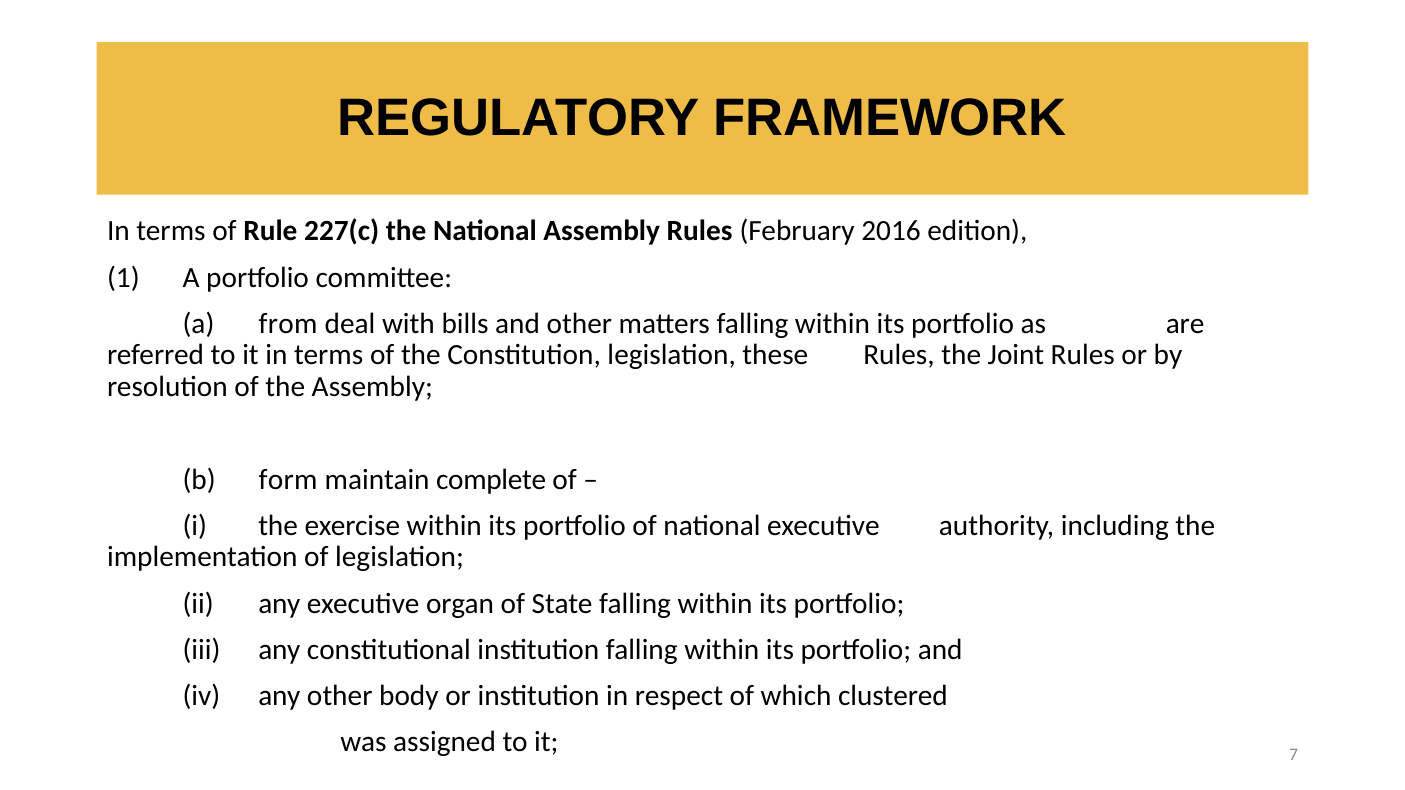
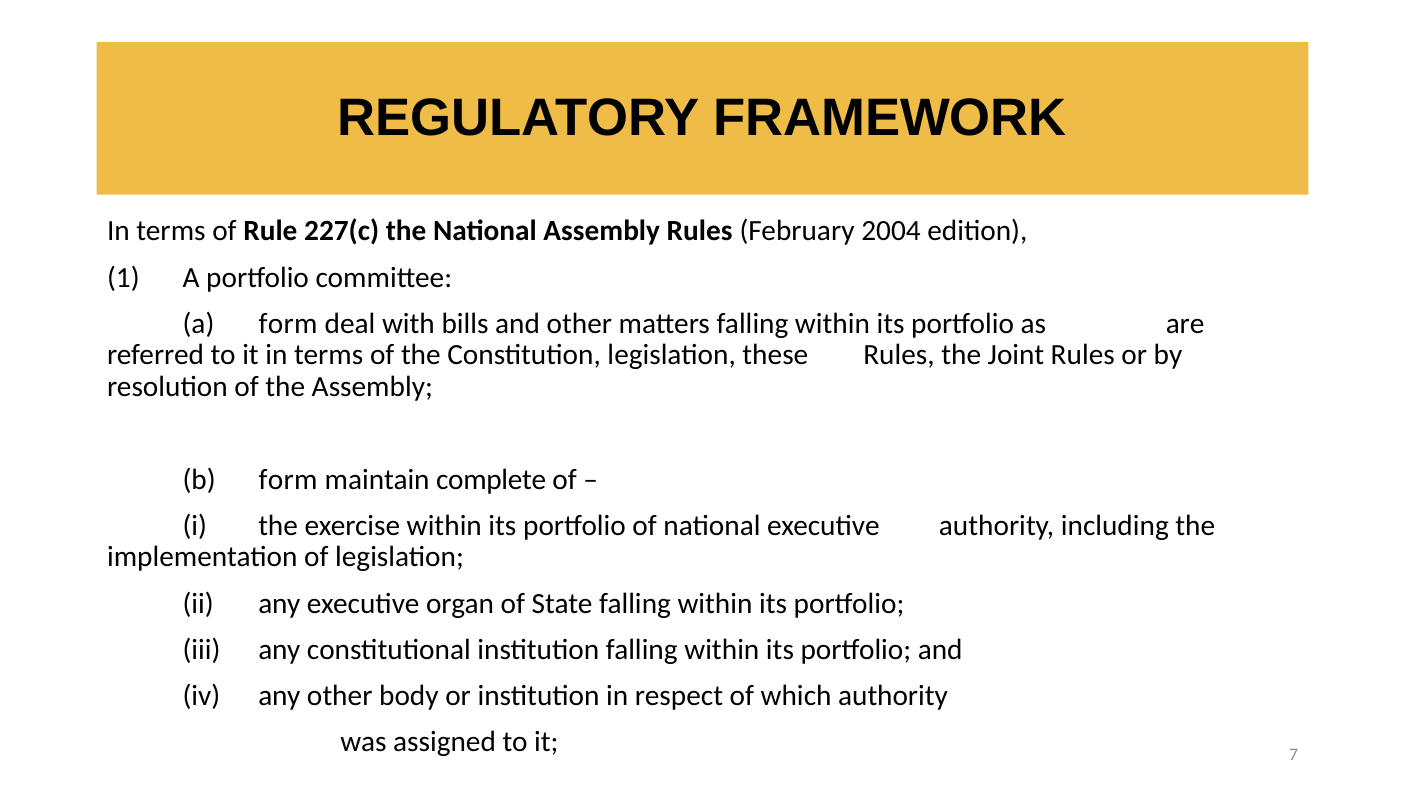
2016: 2016 -> 2004
a from: from -> form
which clustered: clustered -> authority
